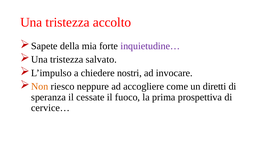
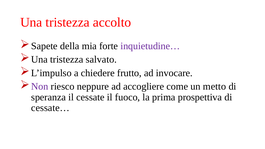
nostri: nostri -> frutto
Non colour: orange -> purple
diretti: diretti -> metto
cervice…: cervice… -> cessate…
